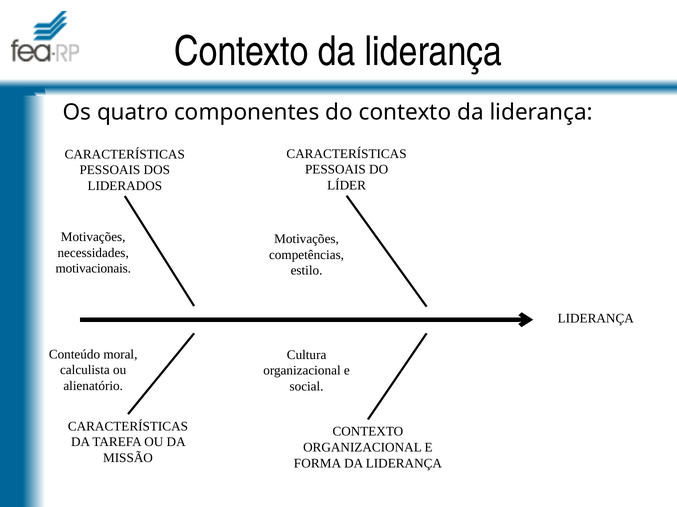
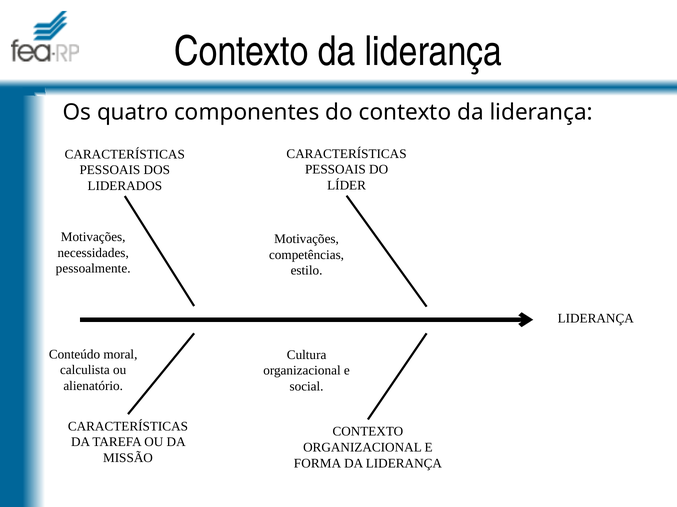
motivacionais: motivacionais -> pessoalmente
